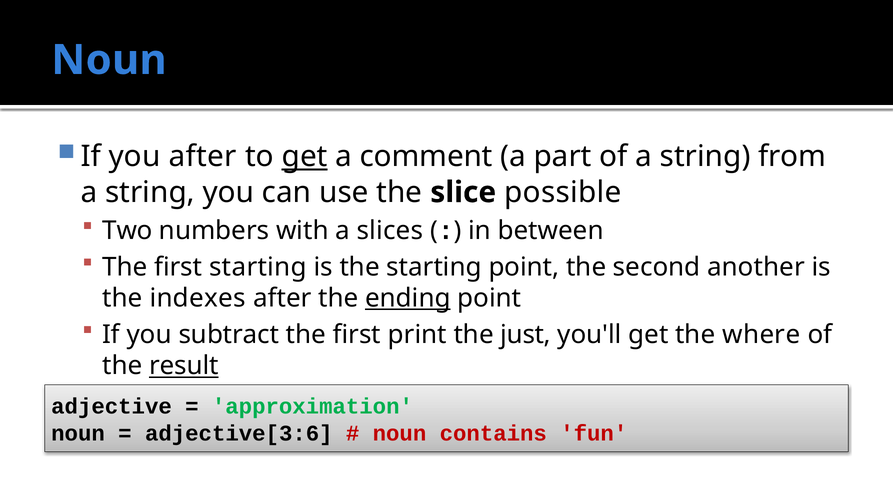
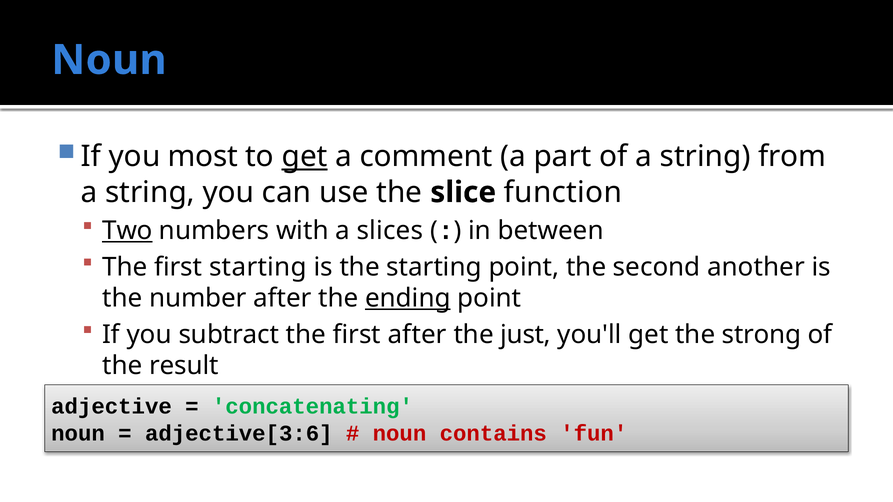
you after: after -> most
possible: possible -> function
Two underline: none -> present
indexes: indexes -> number
first print: print -> after
where: where -> strong
result underline: present -> none
approximation: approximation -> concatenating
